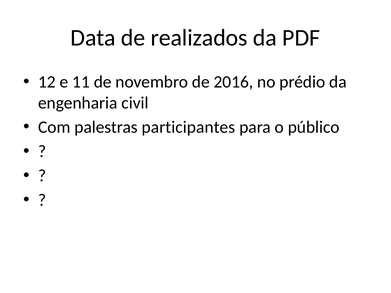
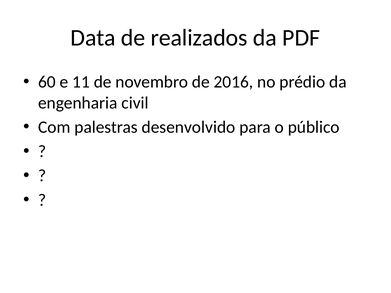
12: 12 -> 60
participantes: participantes -> desenvolvido
